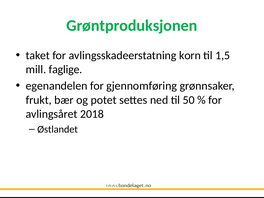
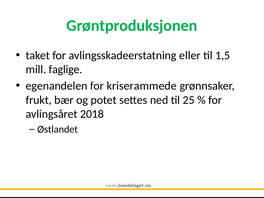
korn: korn -> eller
gjennomføring: gjennomføring -> kriserammede
50: 50 -> 25
